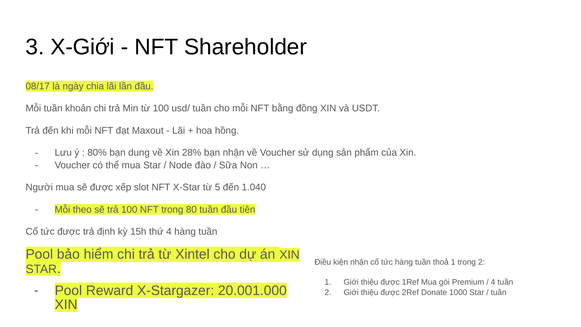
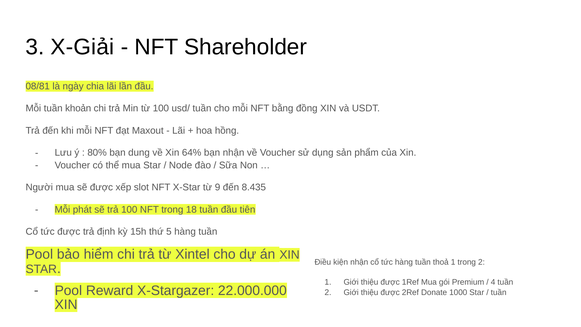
X-Giới: X-Giới -> X-Giải
08/17: 08/17 -> 08/81
28%: 28% -> 64%
5: 5 -> 9
1.040: 1.040 -> 8.435
theo: theo -> phát
80: 80 -> 18
thứ 4: 4 -> 5
20.001.000: 20.001.000 -> 22.000.000
